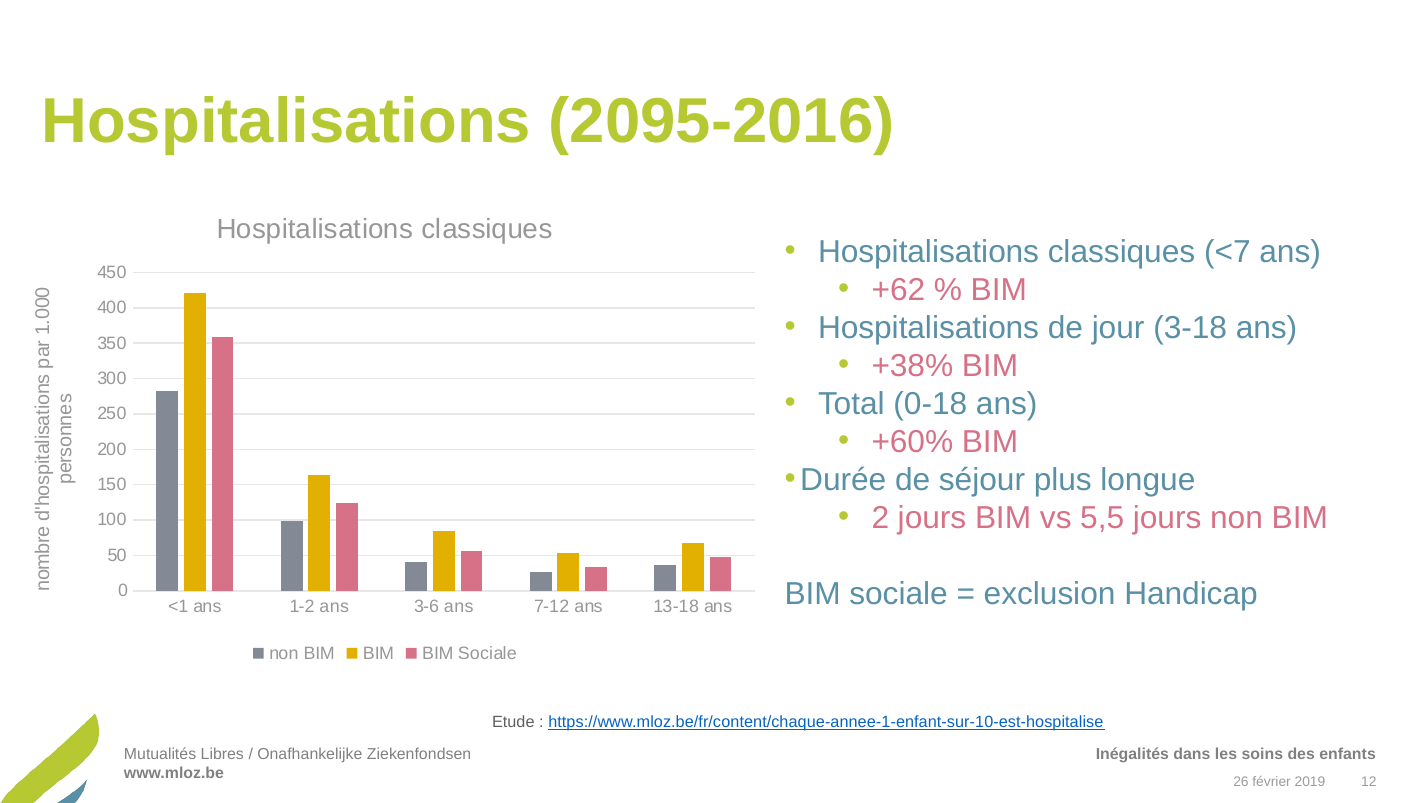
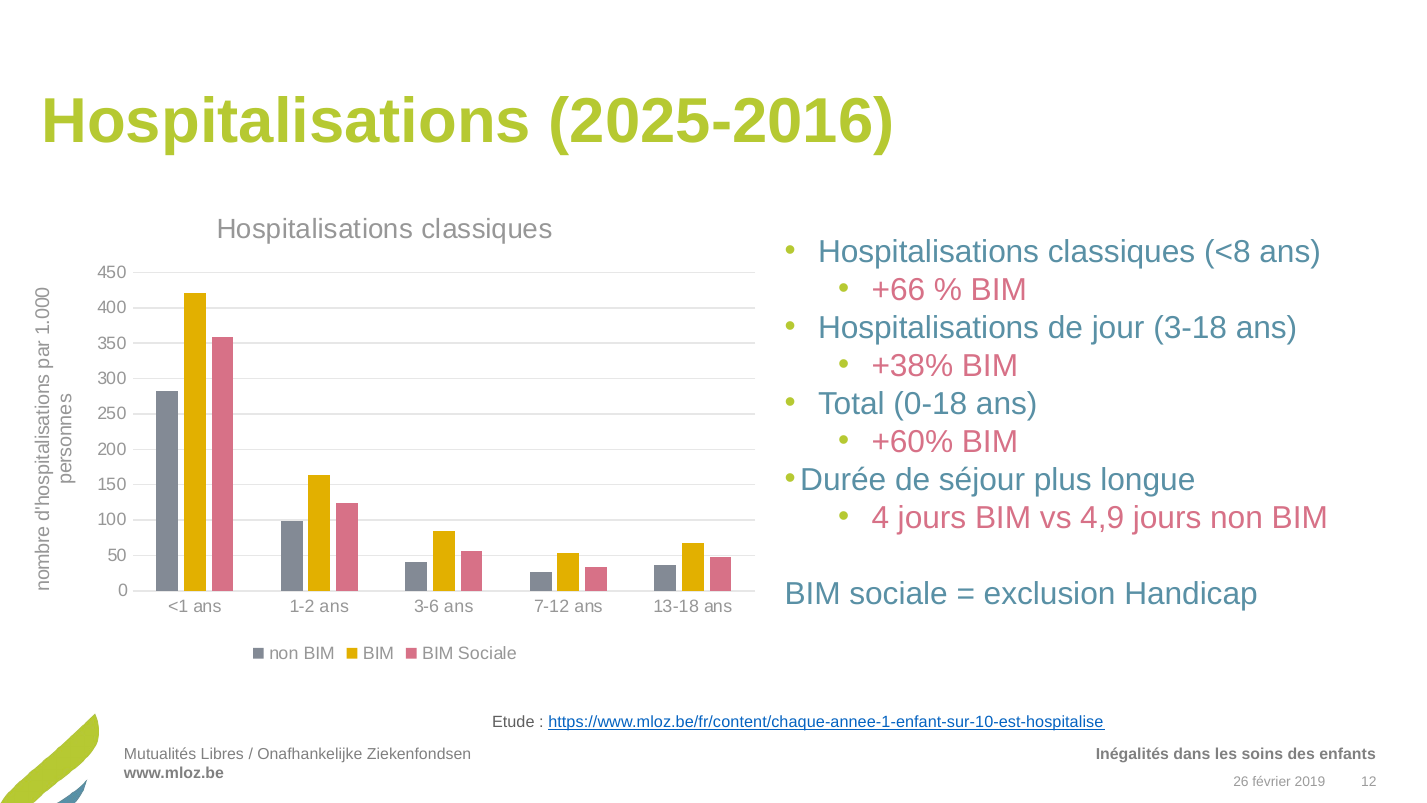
2095-2016: 2095-2016 -> 2025-2016
<7: <7 -> <8
+62: +62 -> +66
2: 2 -> 4
5,5: 5,5 -> 4,9
